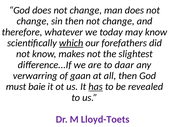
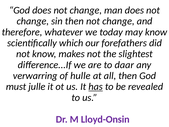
which underline: present -> none
gaan: gaan -> hulle
baie: baie -> julle
Lloyd-Toets: Lloyd-Toets -> Lloyd-Onsin
